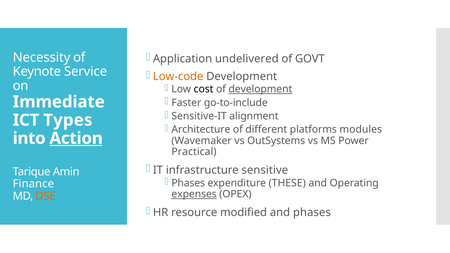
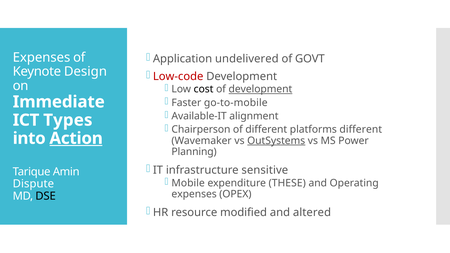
Necessity at (42, 57): Necessity -> Expenses
Service: Service -> Design
Low-code colour: orange -> red
go-to-include: go-to-include -> go-to-mobile
Sensitive-IT: Sensitive-IT -> Available-IT
Architecture: Architecture -> Chairperson
platforms modules: modules -> different
OutSystems underline: none -> present
Practical: Practical -> Planning
Phases at (188, 183): Phases -> Mobile
Finance: Finance -> Dispute
expenses at (194, 194) underline: present -> none
DSE colour: orange -> black
and phases: phases -> altered
